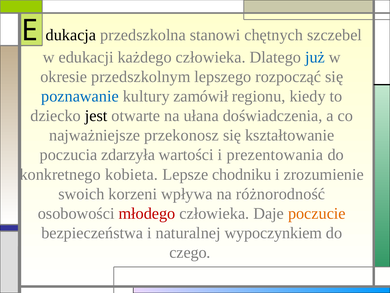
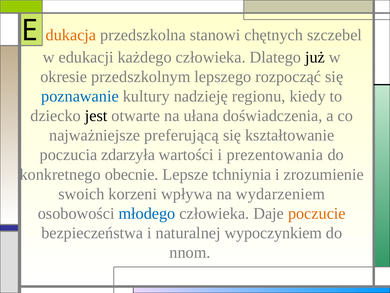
dukacja colour: black -> orange
już colour: blue -> black
zamówił: zamówił -> nadzieję
przekonosz: przekonosz -> preferującą
kobieta: kobieta -> obecnie
chodniku: chodniku -> tchniynia
różnorodność: różnorodność -> wydarzeniem
młodego colour: red -> blue
czego: czego -> nnom
